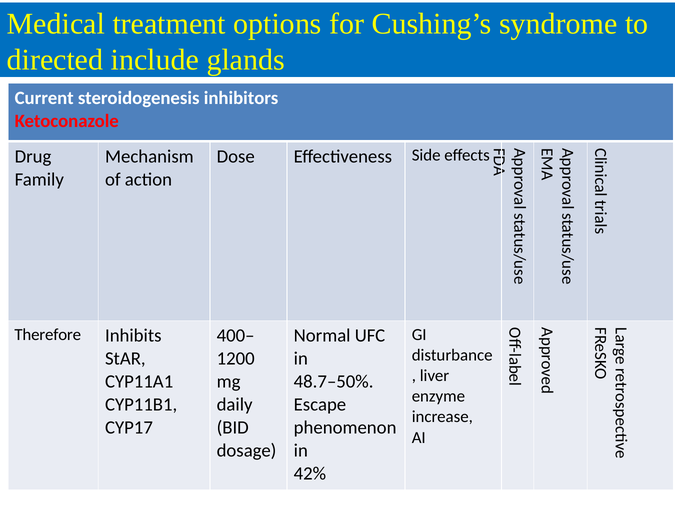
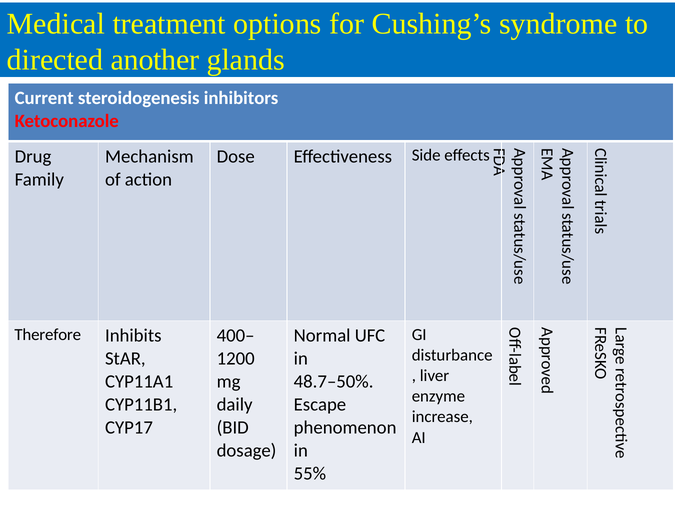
include: include -> another
42%: 42% -> 55%
